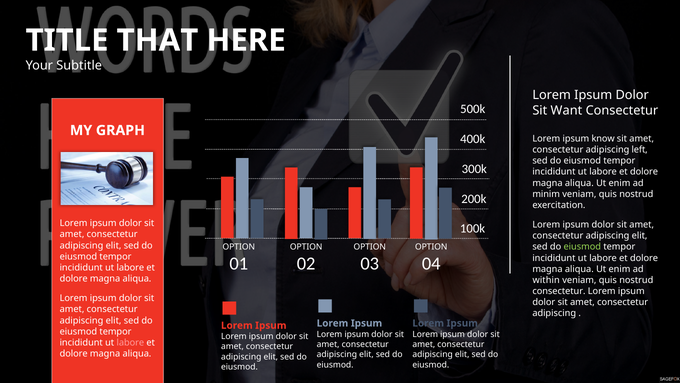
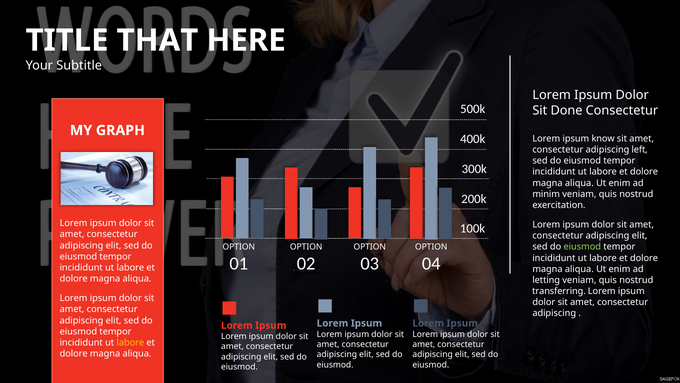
Want: Want -> Done
within: within -> letting
consectetur at (559, 291): consectetur -> transferring
labore at (130, 342) colour: pink -> yellow
